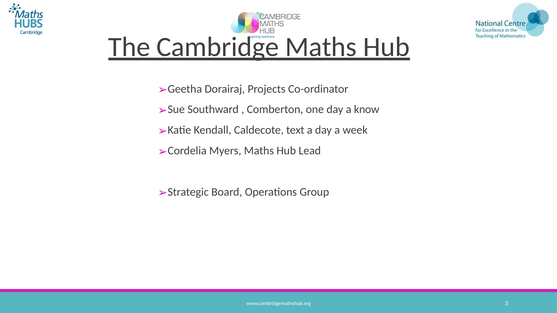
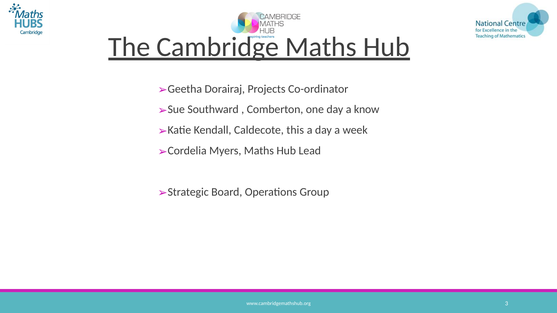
text: text -> this
